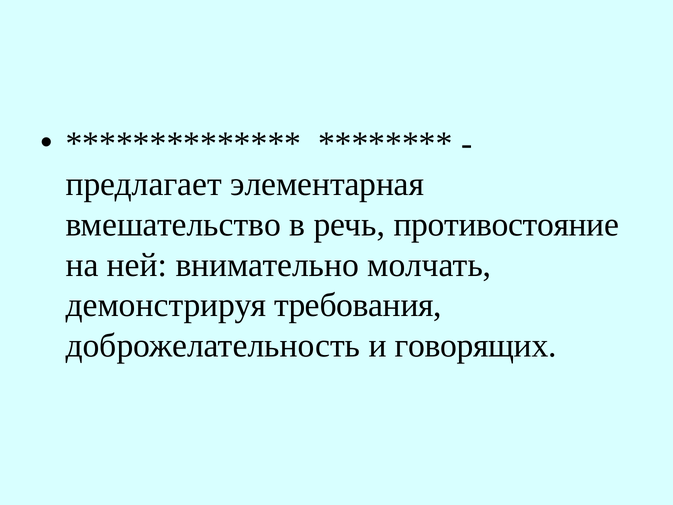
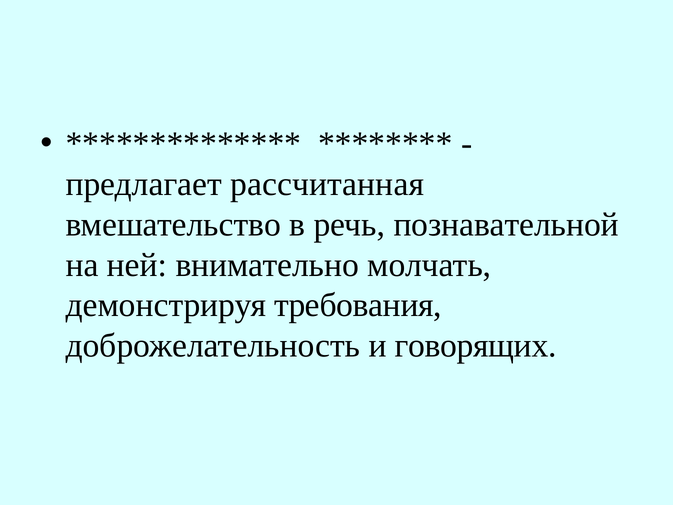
элементарная: элементарная -> рассчитанная
противостояние: противостояние -> познавательной
